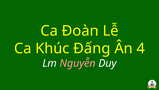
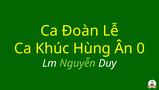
Đấng: Đấng -> Hùng
4: 4 -> 0
Nguyễn colour: pink -> light green
